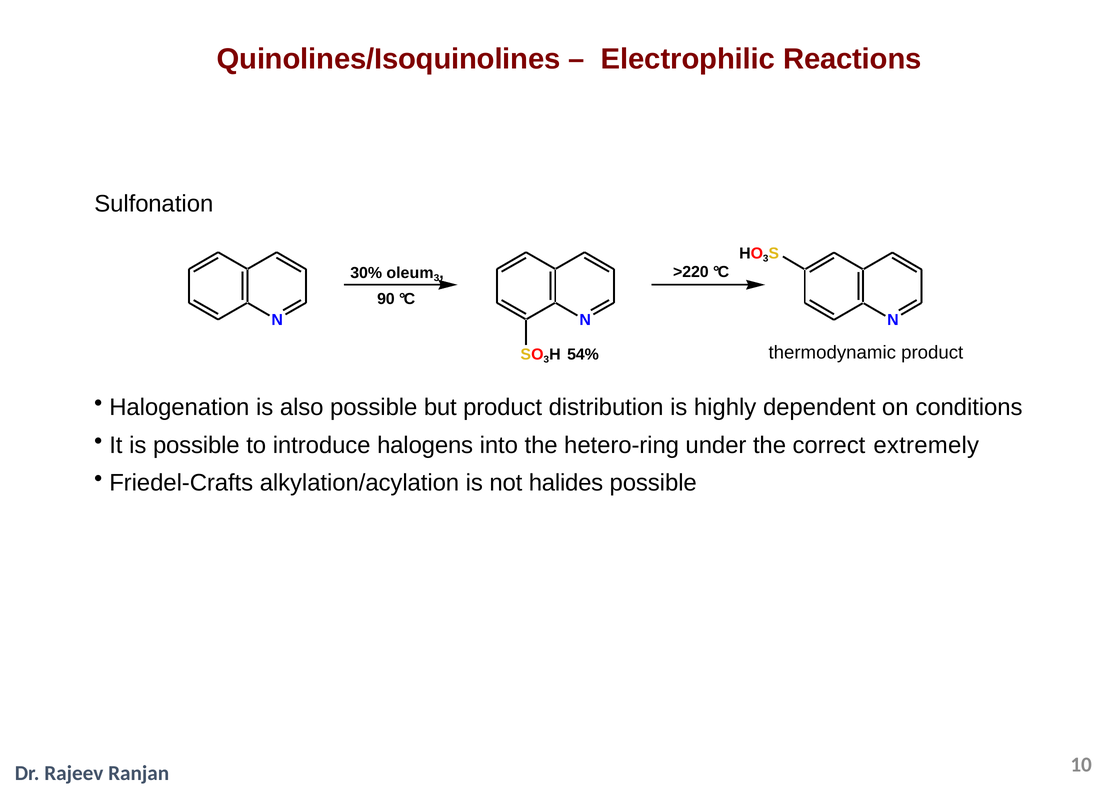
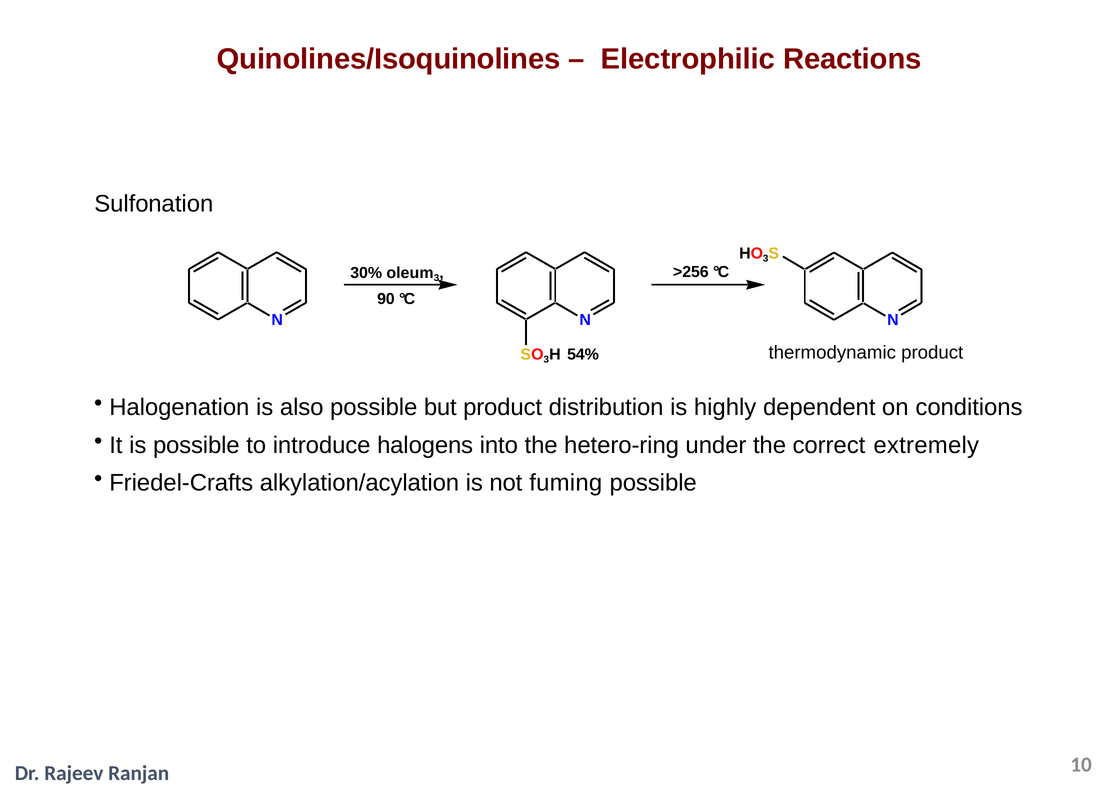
>220: >220 -> >256
halides: halides -> fuming
